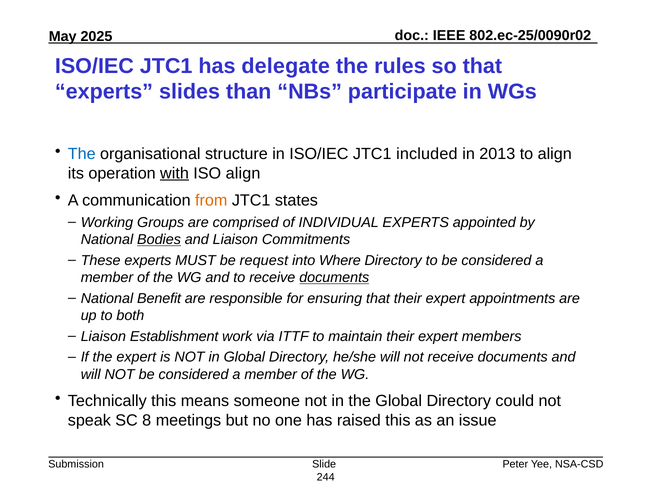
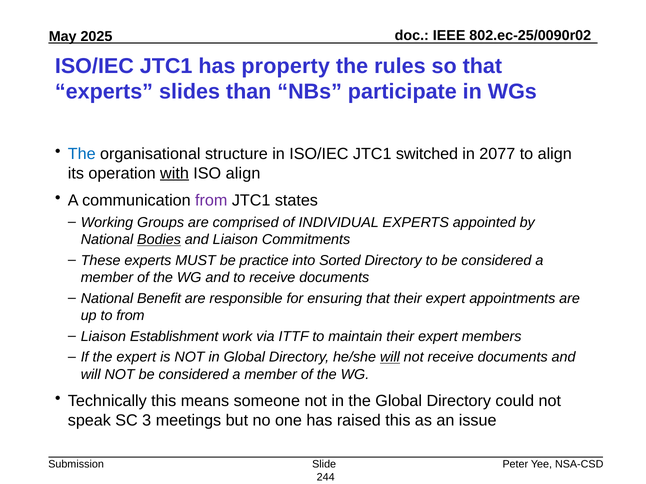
delegate: delegate -> property
included: included -> switched
2013: 2013 -> 2077
from at (211, 201) colour: orange -> purple
request: request -> practice
Where: Where -> Sorted
documents at (334, 278) underline: present -> none
to both: both -> from
will at (390, 358) underline: none -> present
8: 8 -> 3
